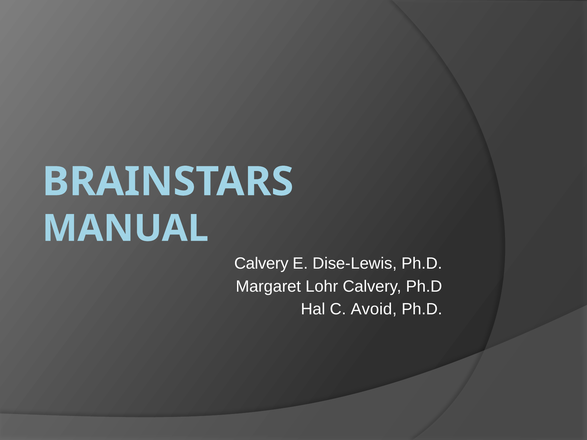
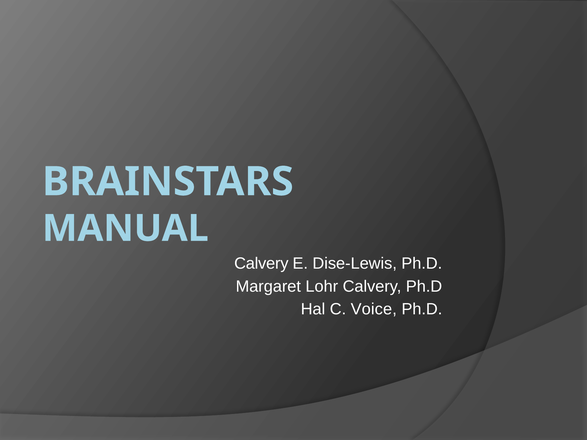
Avoid: Avoid -> Voice
